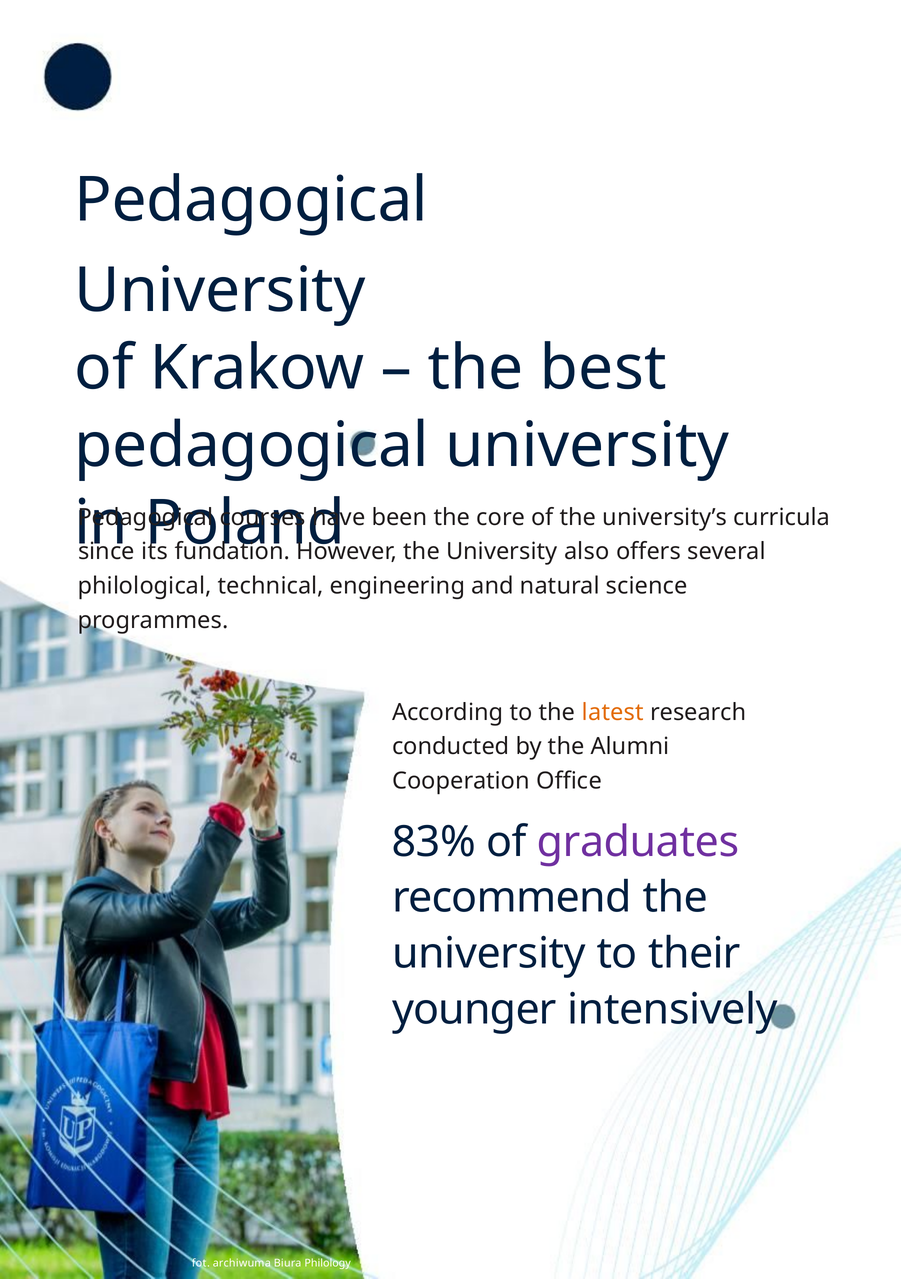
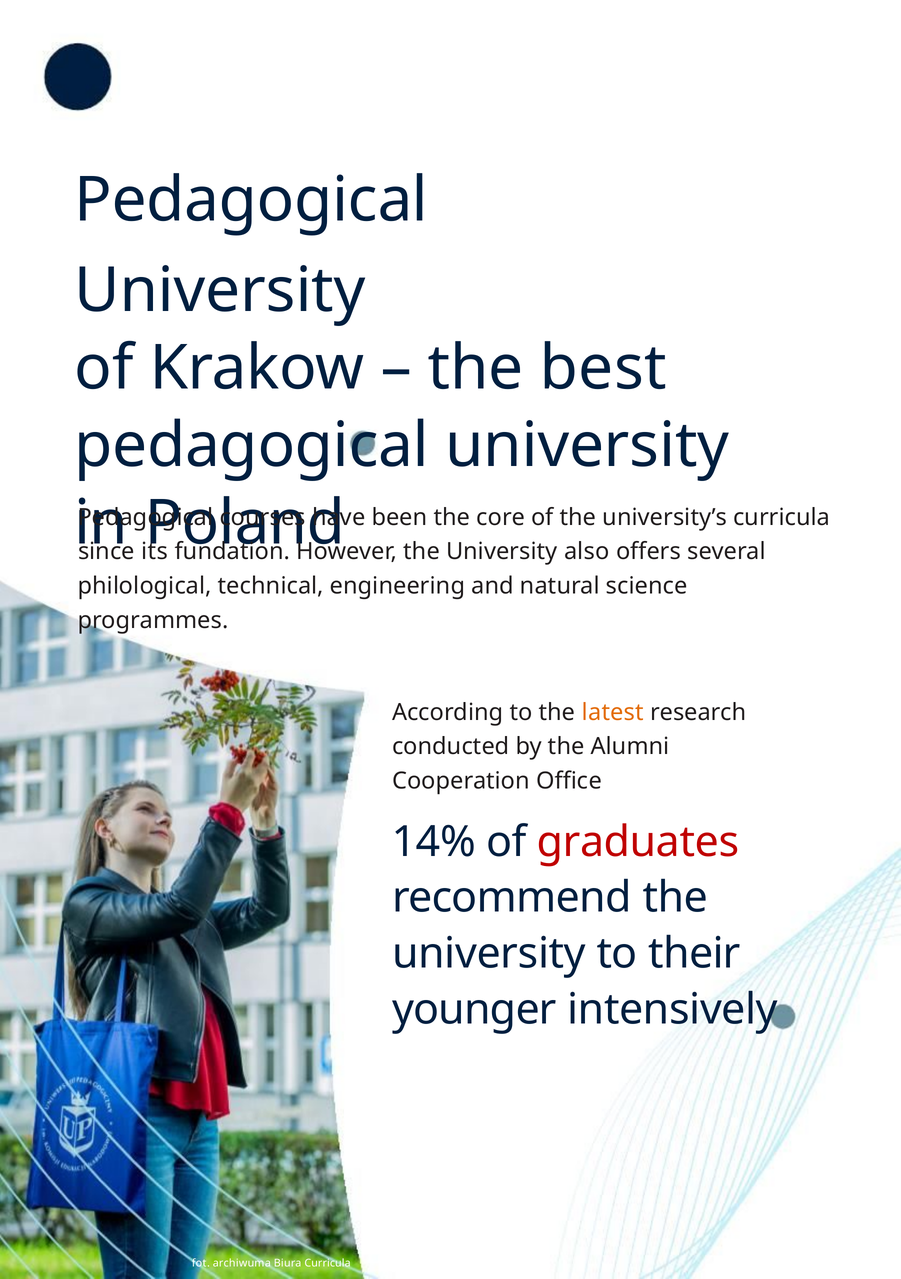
83%: 83% -> 14%
graduates colour: purple -> red
Biura Philology: Philology -> Curricula
